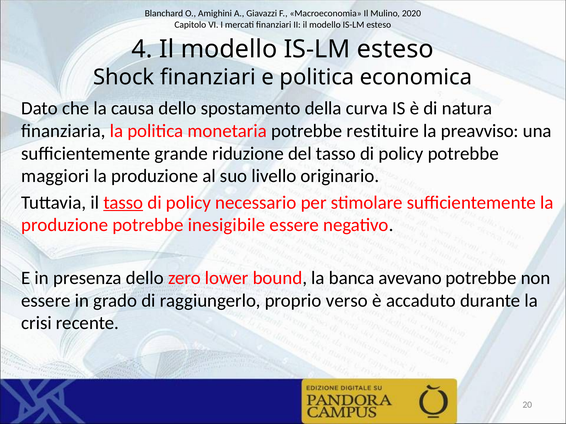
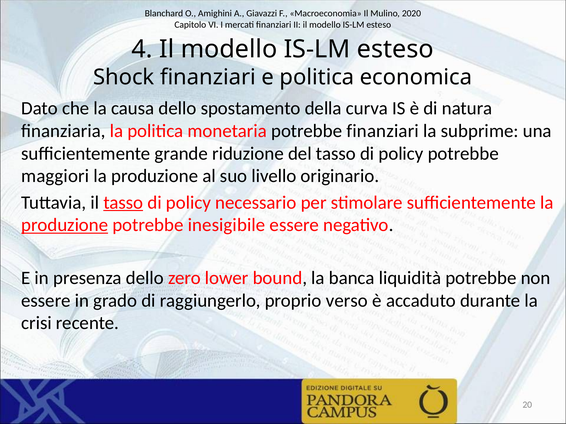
potrebbe restituire: restituire -> finanziari
preavviso: preavviso -> subprime
produzione at (65, 225) underline: none -> present
avevano: avevano -> liquidità
